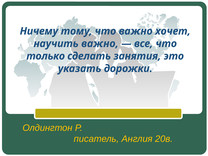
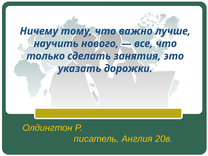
хочет: хочет -> лучше
научить важно: важно -> нового
